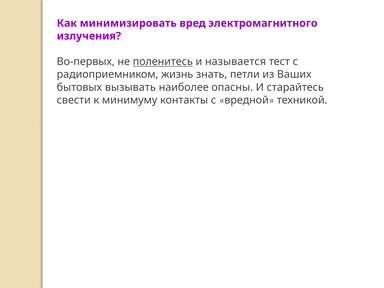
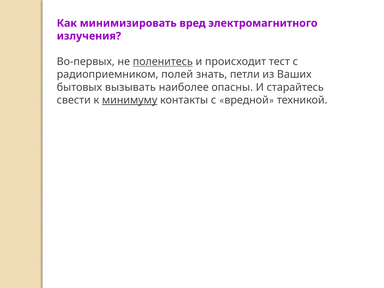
называется: называется -> происходит
жизнь: жизнь -> полей
минимуму underline: none -> present
